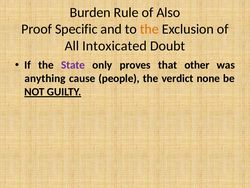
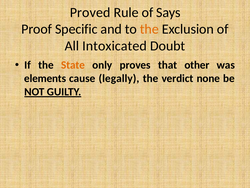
Burden: Burden -> Proved
Also: Also -> Says
State colour: purple -> orange
anything: anything -> elements
people: people -> legally
